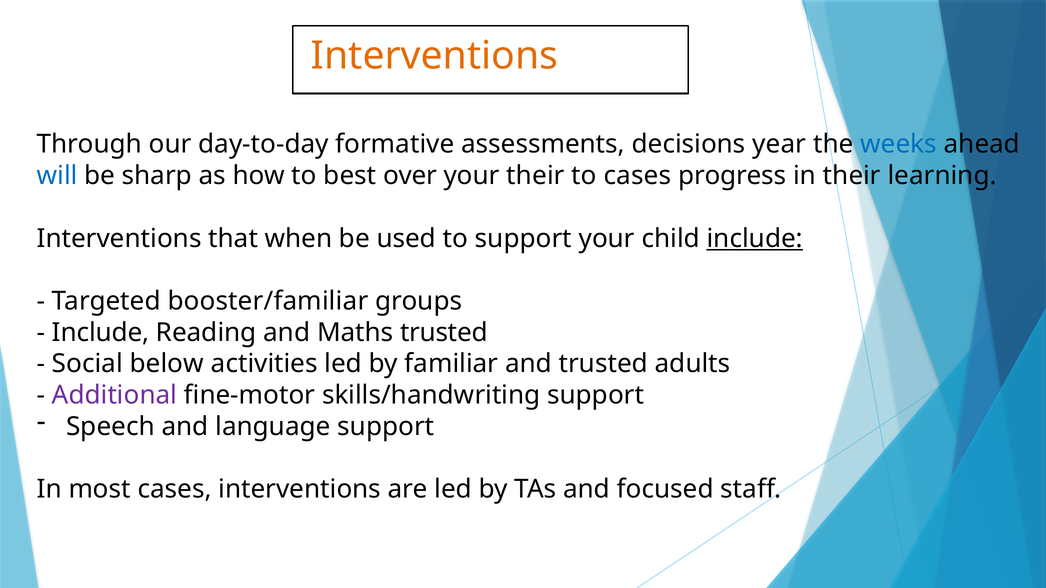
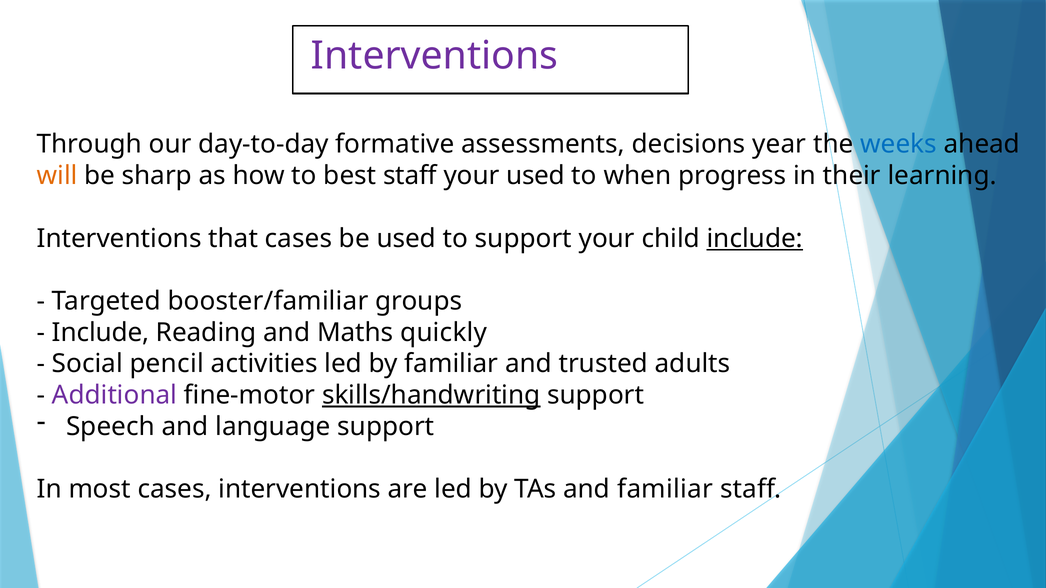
Interventions at (435, 56) colour: orange -> purple
will colour: blue -> orange
best over: over -> staff
your their: their -> used
to cases: cases -> when
that when: when -> cases
Maths trusted: trusted -> quickly
below: below -> pencil
skills/handwriting underline: none -> present
and focused: focused -> familiar
